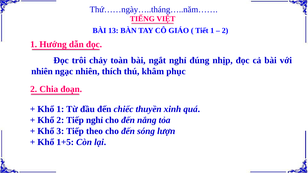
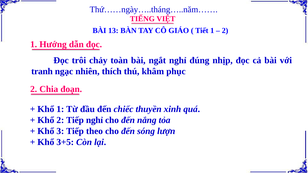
nhiên at (42, 71): nhiên -> tranh
1+5: 1+5 -> 3+5
